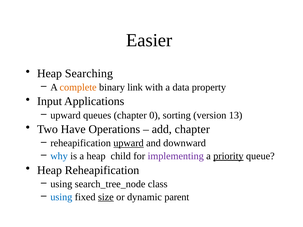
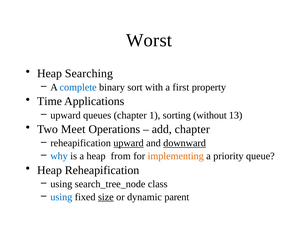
Easier: Easier -> Worst
complete colour: orange -> blue
link: link -> sort
data: data -> first
Input: Input -> Time
0: 0 -> 1
version: version -> without
Have: Have -> Meet
downward underline: none -> present
child: child -> from
implementing colour: purple -> orange
priority underline: present -> none
